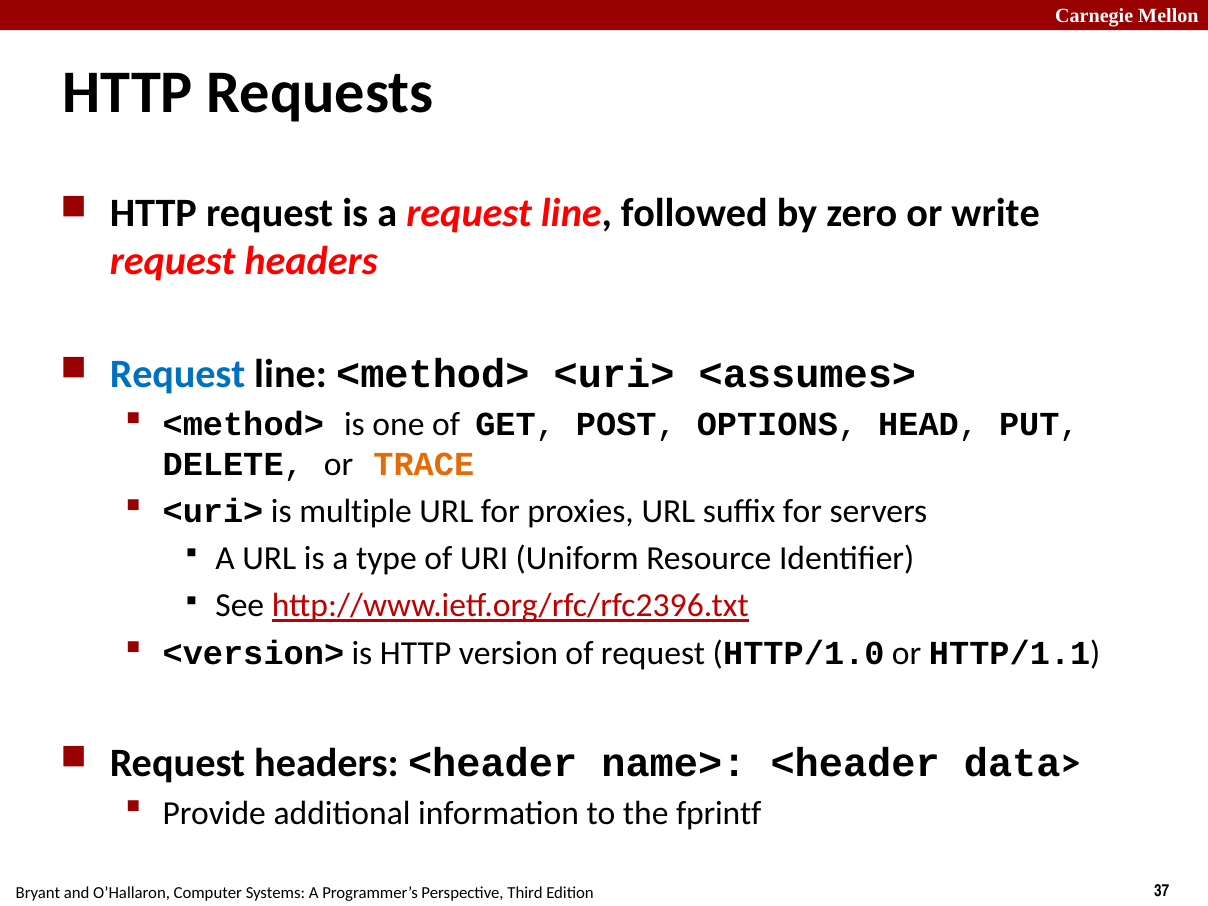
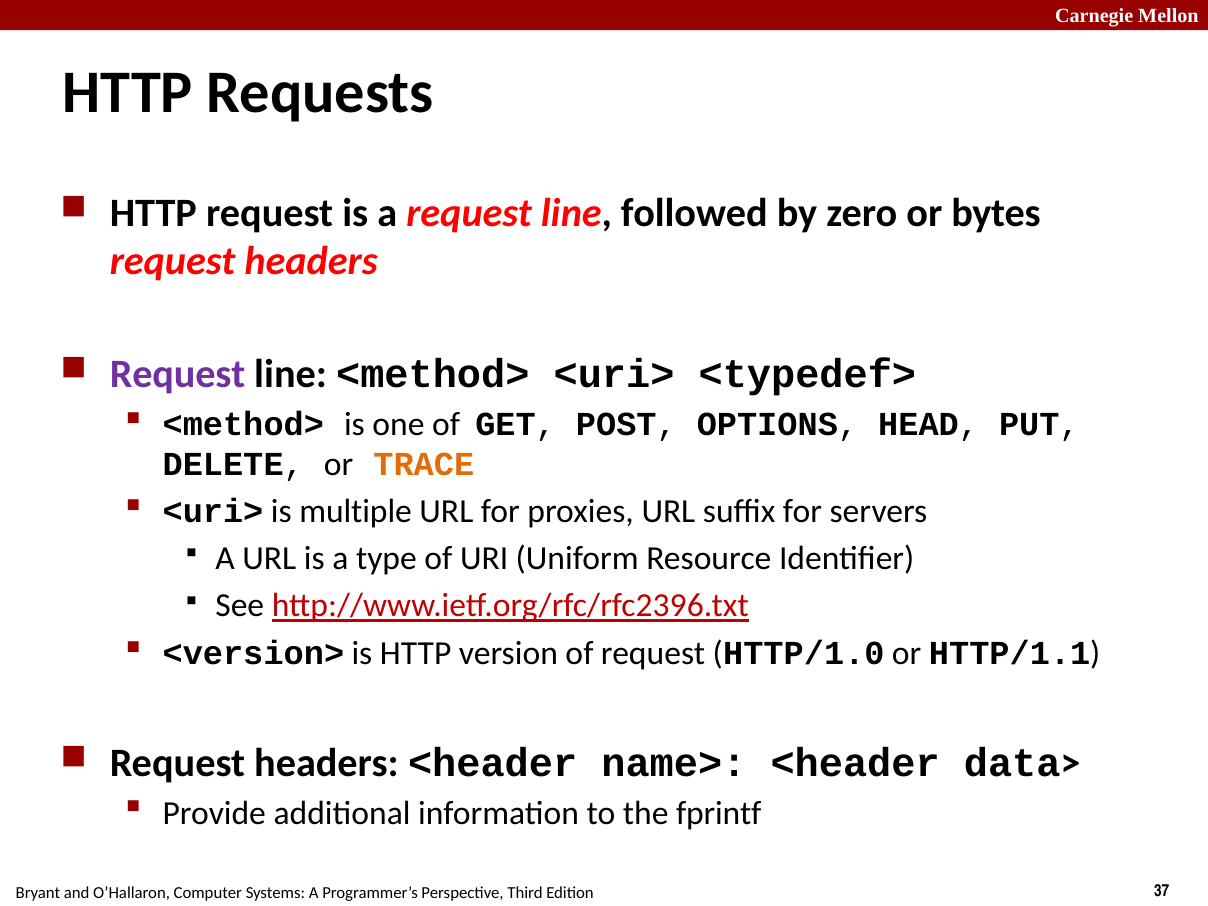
write: write -> bytes
Request at (178, 374) colour: blue -> purple
<assumes>: <assumes> -> <typedef>
